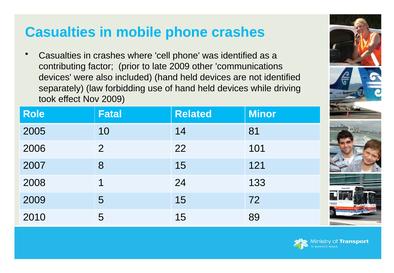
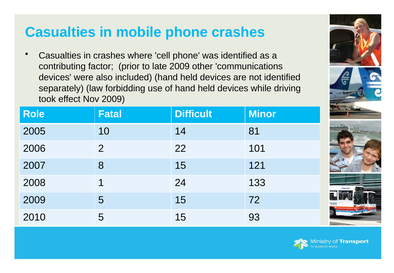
Related: Related -> Difficult
89: 89 -> 93
